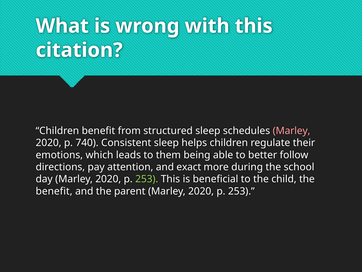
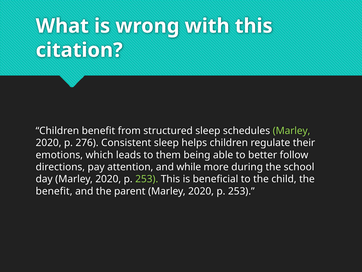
Marley at (291, 131) colour: pink -> light green
740: 740 -> 276
exact: exact -> while
